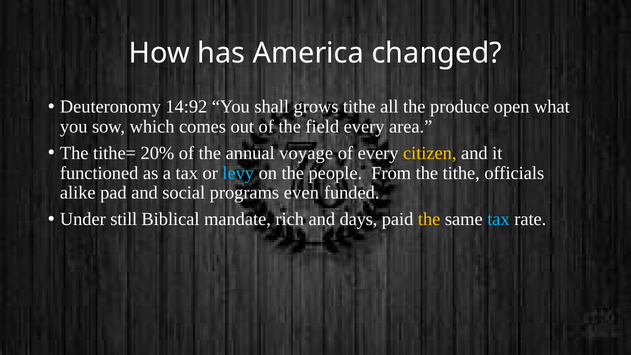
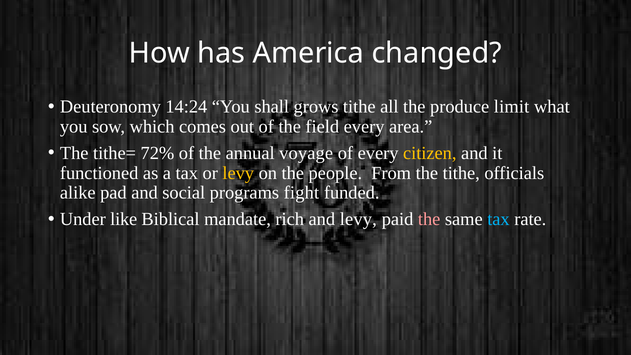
14:92: 14:92 -> 14:24
open: open -> limit
20%: 20% -> 72%
levy at (238, 173) colour: light blue -> yellow
even: even -> fight
still: still -> like
and days: days -> levy
the at (429, 219) colour: yellow -> pink
